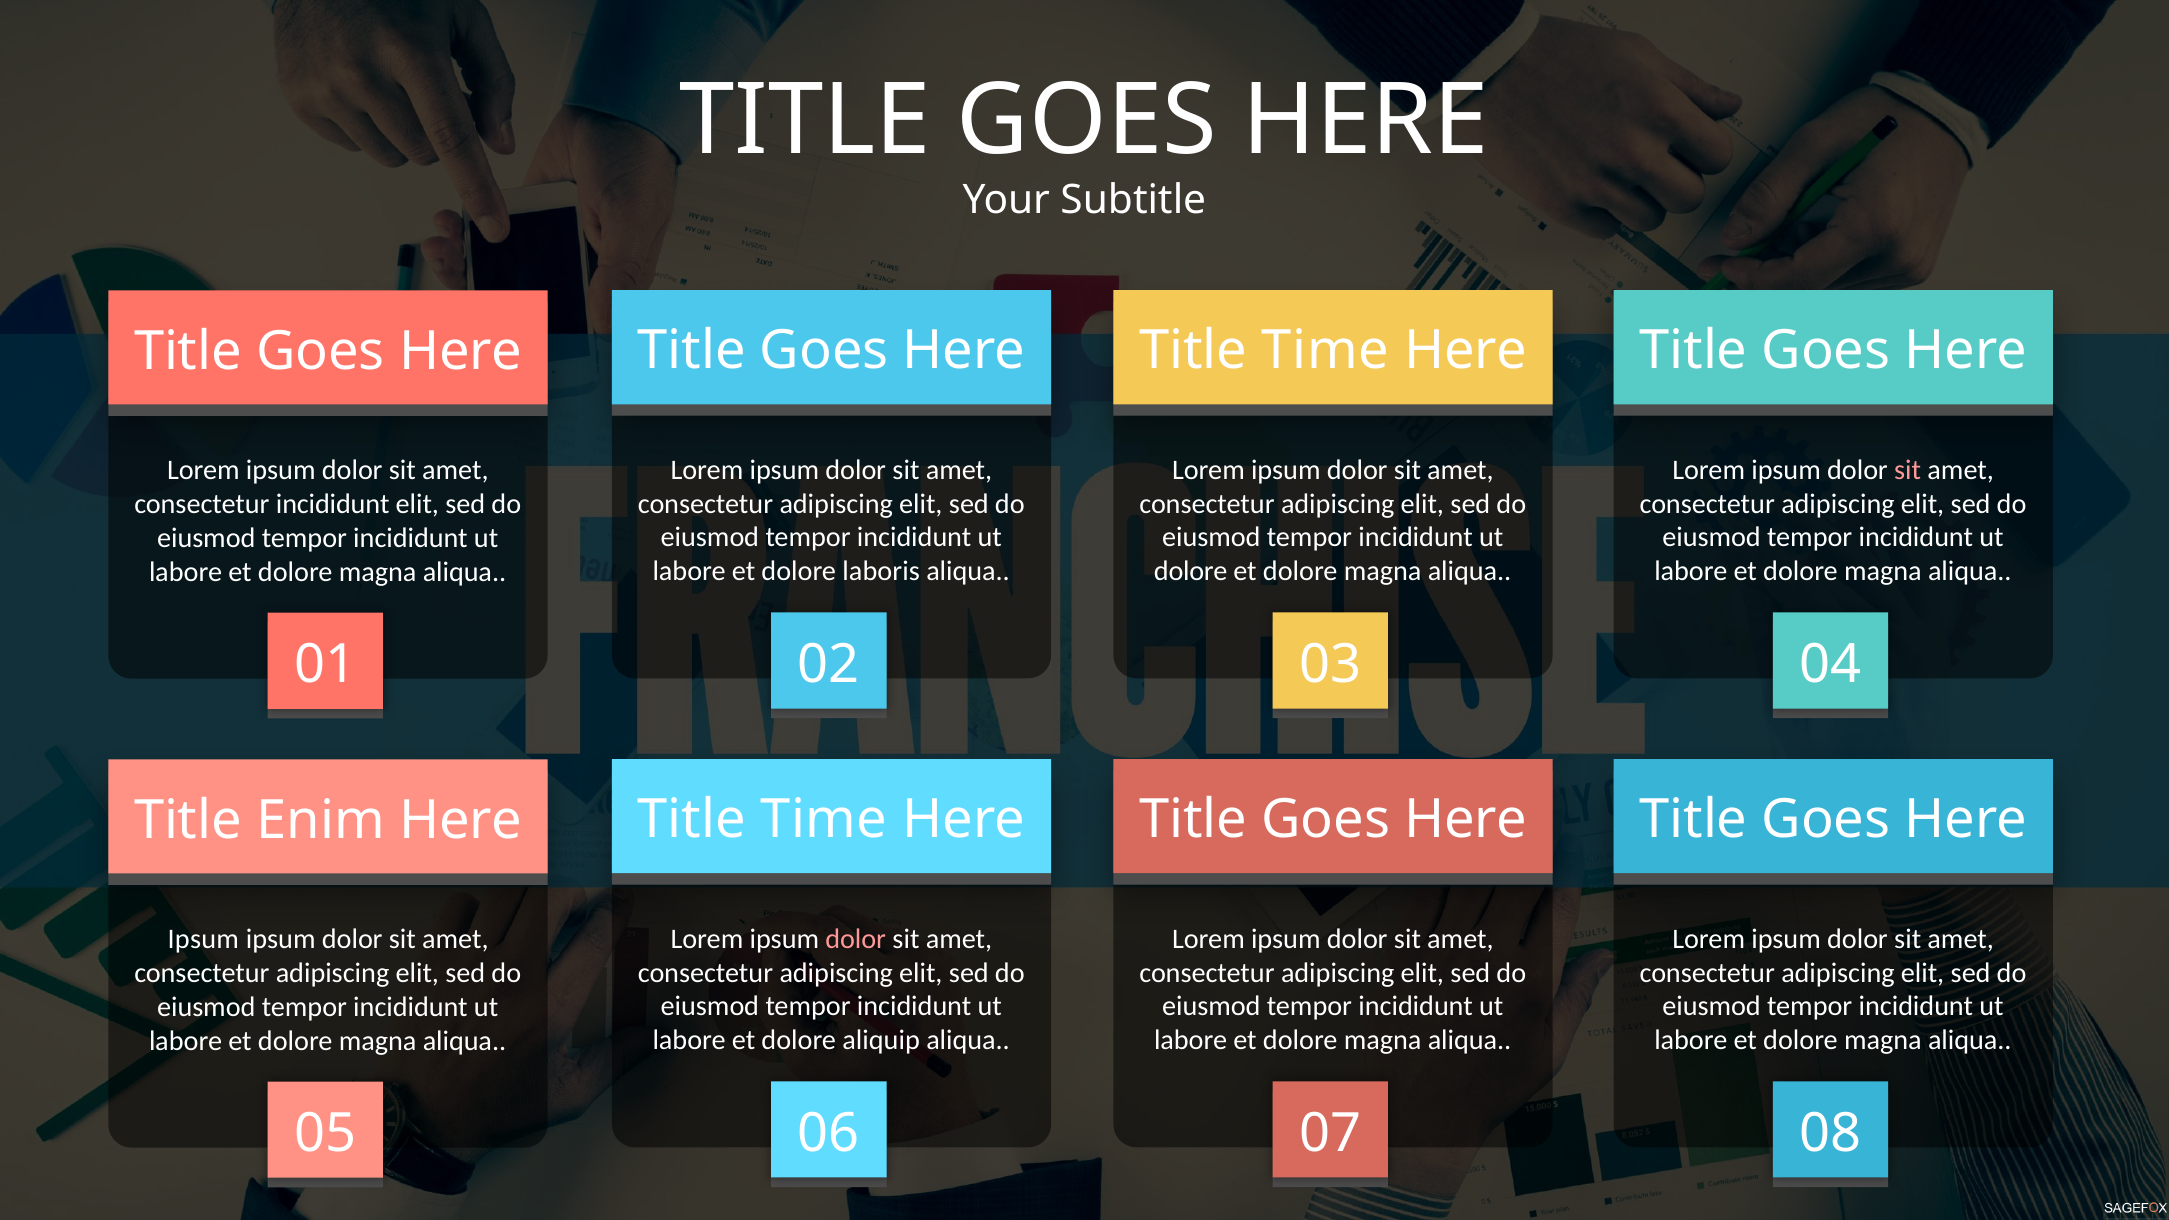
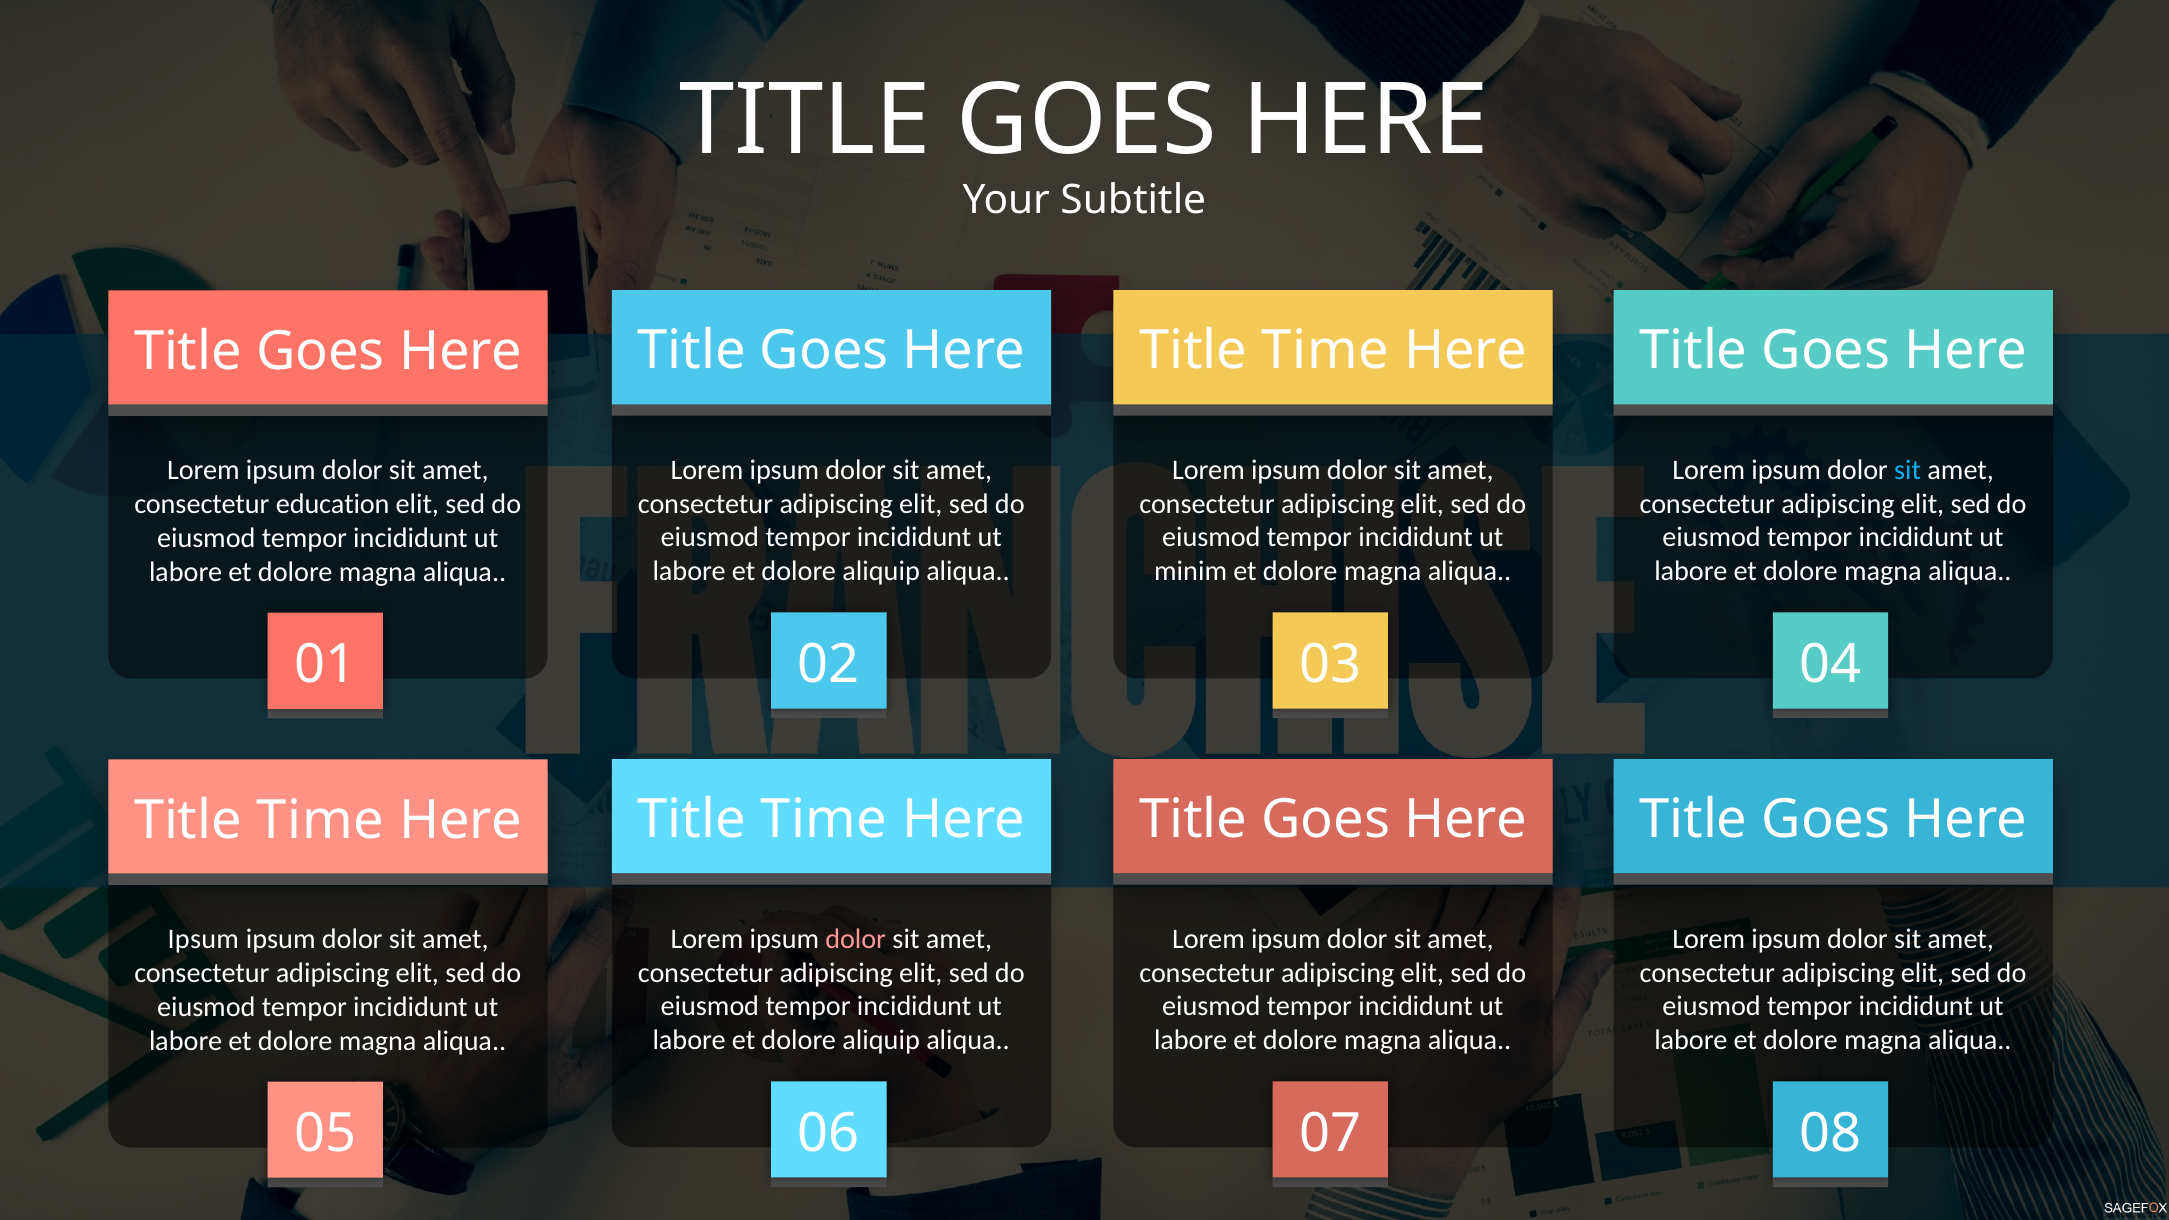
sit at (1908, 470) colour: pink -> light blue
consectetur incididunt: incididunt -> education
laboris at (881, 572): laboris -> aliquip
dolore at (1191, 572): dolore -> minim
Enim at (321, 820): Enim -> Time
